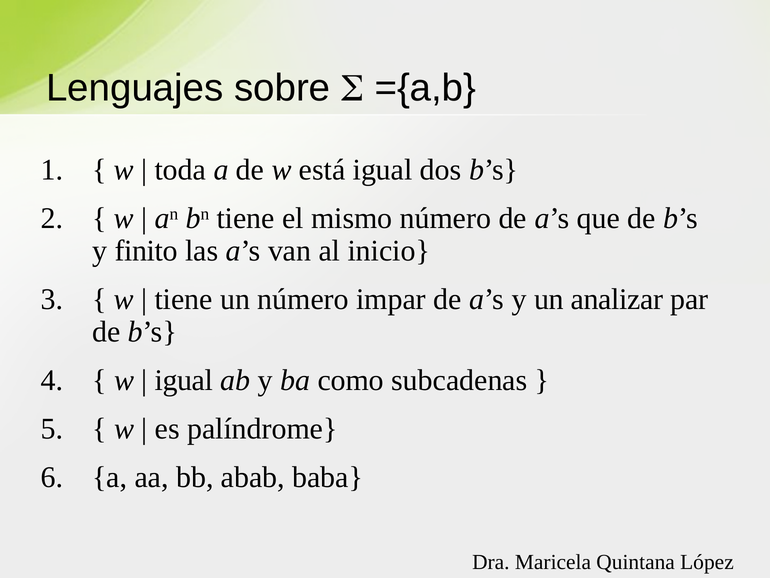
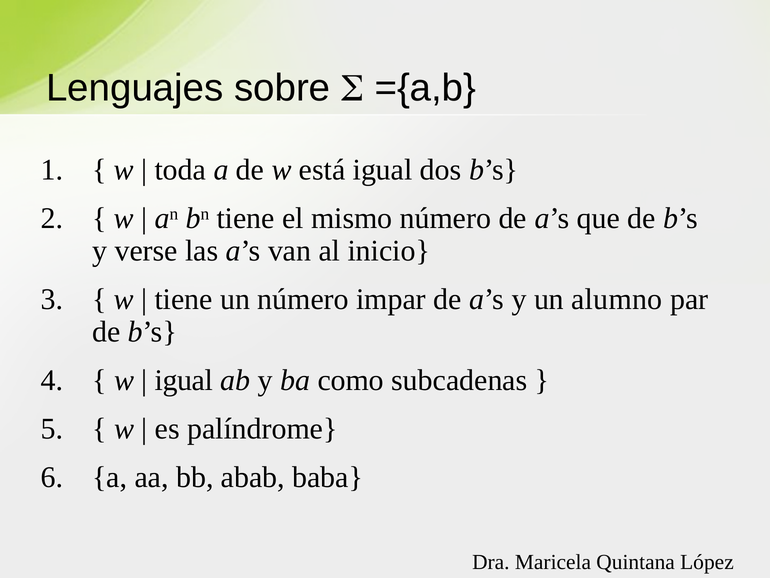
finito: finito -> verse
analizar: analizar -> alumno
